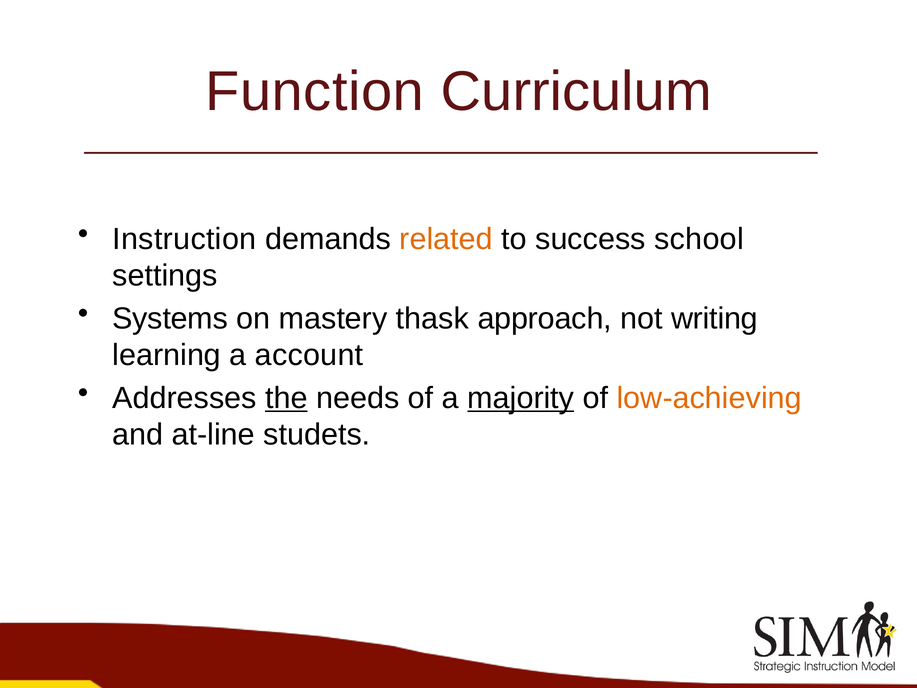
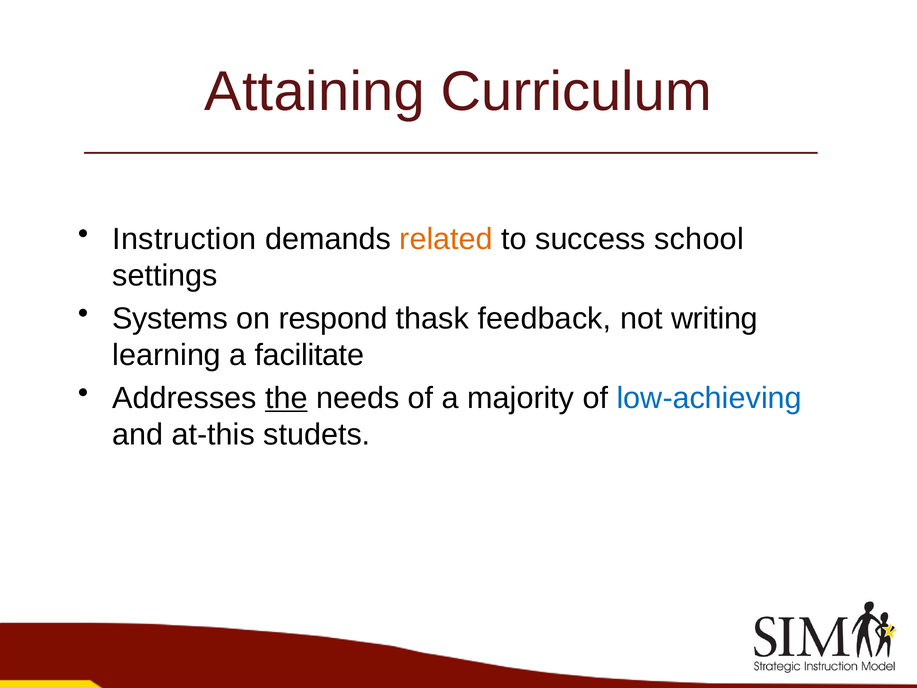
Function: Function -> Attaining
mastery: mastery -> respond
approach: approach -> feedback
account: account -> facilitate
majority underline: present -> none
low-achieving colour: orange -> blue
at-line: at-line -> at-this
